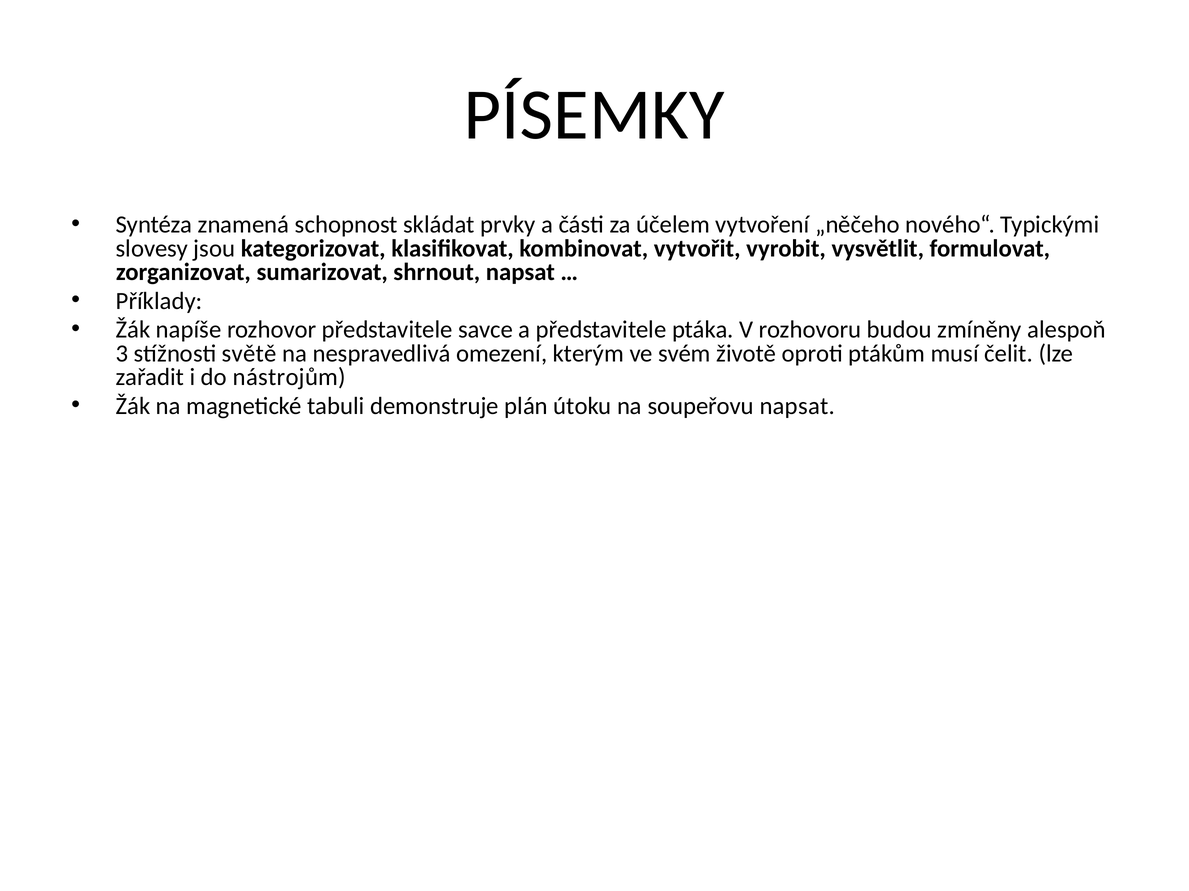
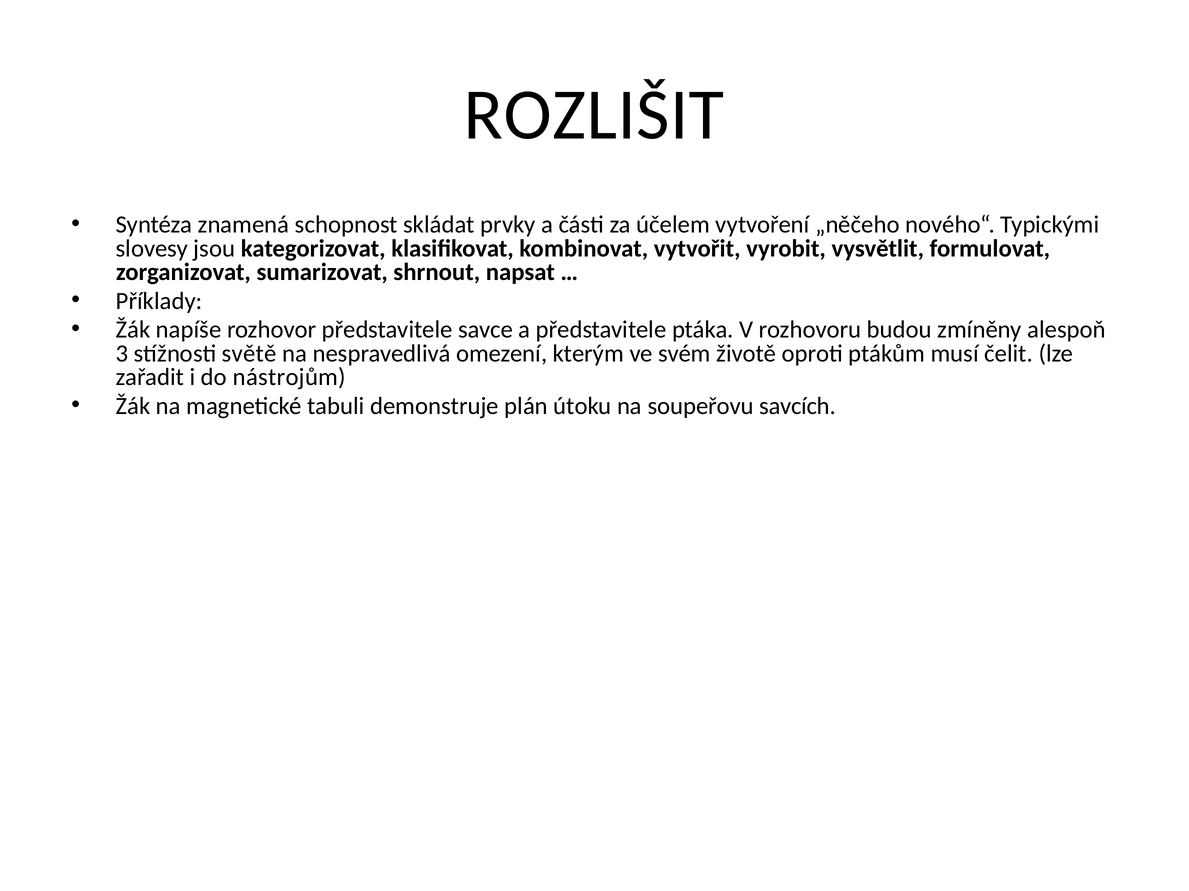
PÍSEMKY: PÍSEMKY -> ROZLIŠIT
soupeřovu napsat: napsat -> savcích
